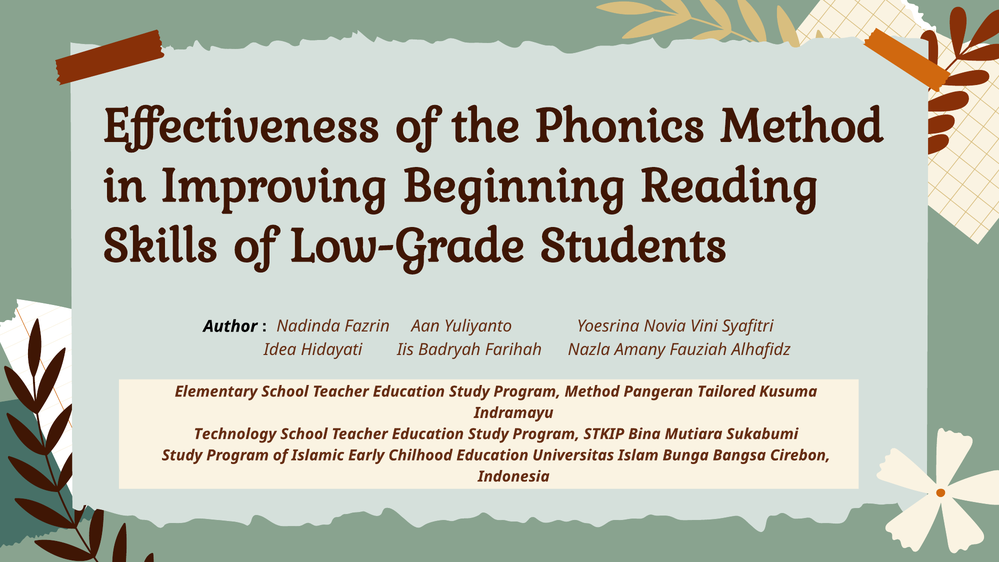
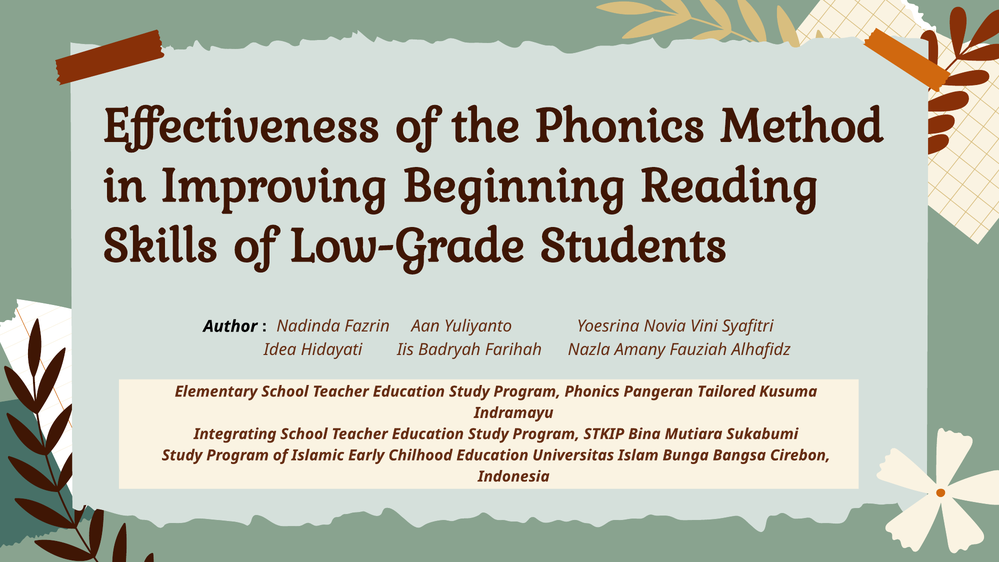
Program Method: Method -> Phonics
Technology: Technology -> Integrating
